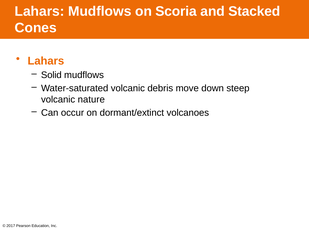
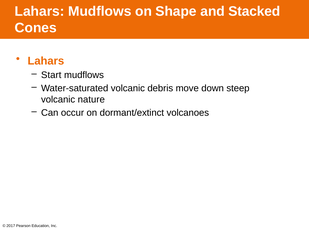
Scoria: Scoria -> Shape
Solid: Solid -> Start
